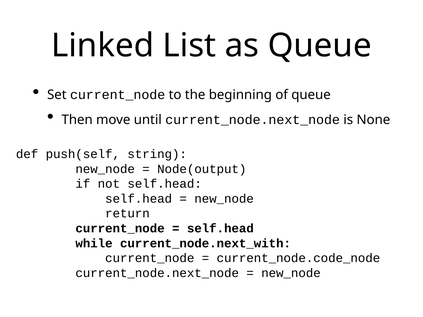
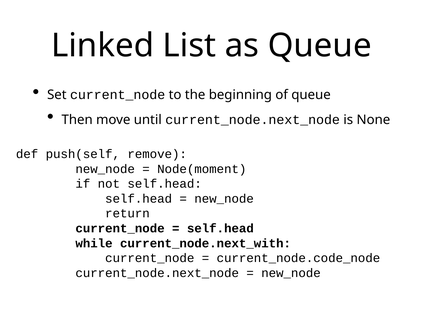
string: string -> remove
Node(output: Node(output -> Node(moment
